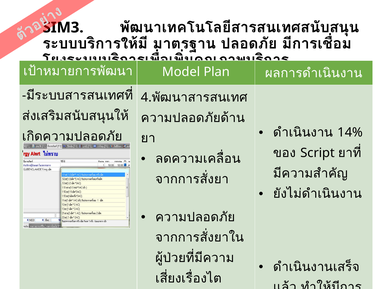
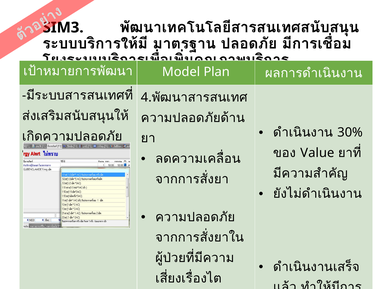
14%: 14% -> 30%
Script: Script -> Value
